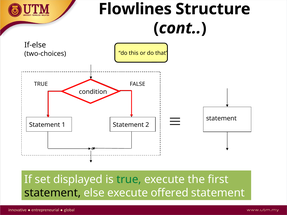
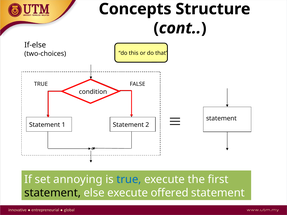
Flowlines: Flowlines -> Concepts
displayed: displayed -> annoying
true at (129, 180) colour: green -> blue
